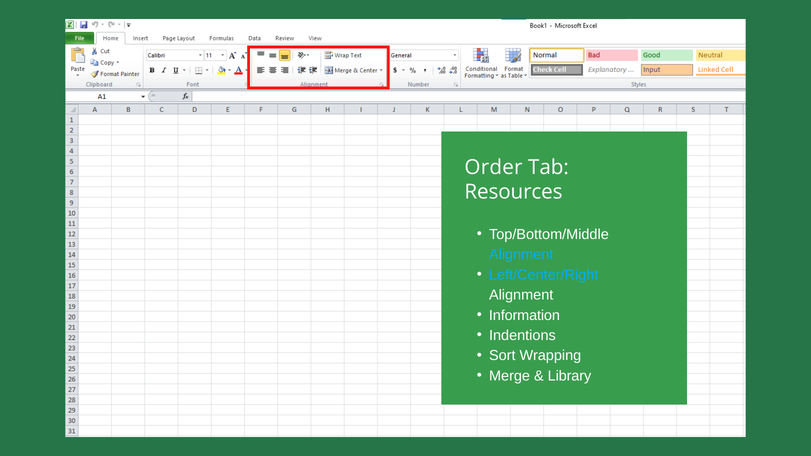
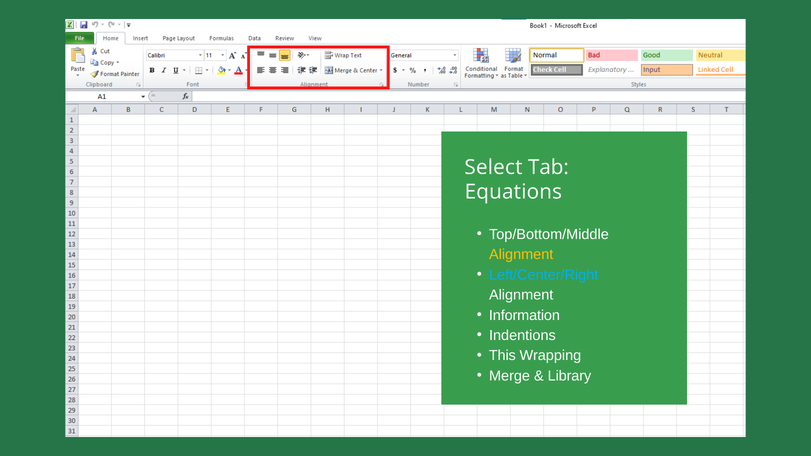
Order: Order -> Select
Resources: Resources -> Equations
Alignment at (521, 255) colour: light blue -> yellow
Sort: Sort -> This
